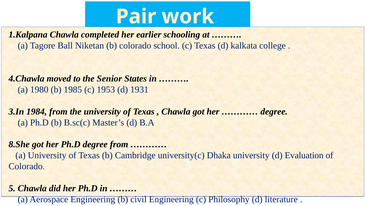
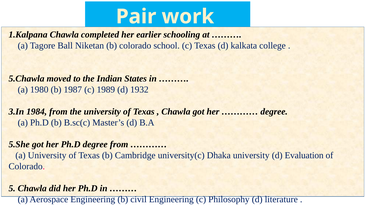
4.Chawla: 4.Chawla -> 5.Chawla
Senior: Senior -> Indian
1985: 1985 -> 1987
1953: 1953 -> 1989
1931: 1931 -> 1932
8.She: 8.She -> 5.She
